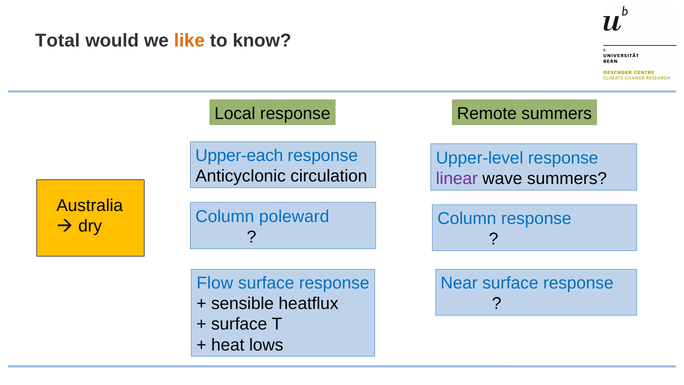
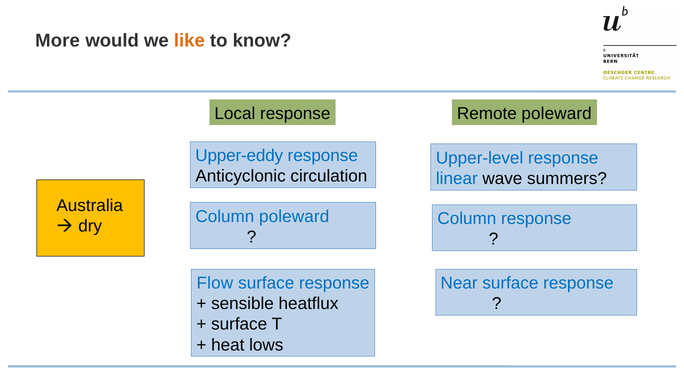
Total: Total -> More
Remote summers: summers -> poleward
Upper-each: Upper-each -> Upper-eddy
linear colour: purple -> blue
